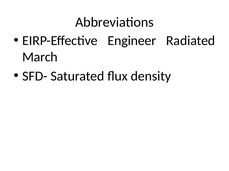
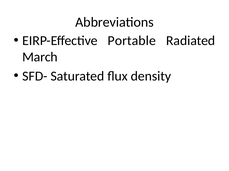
Engineer: Engineer -> Portable
